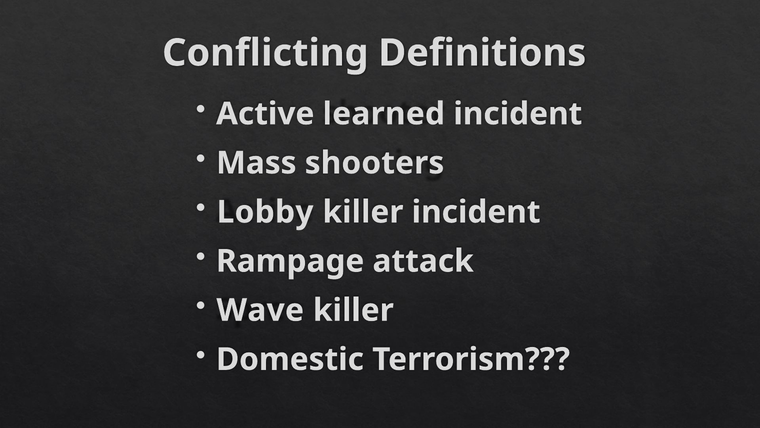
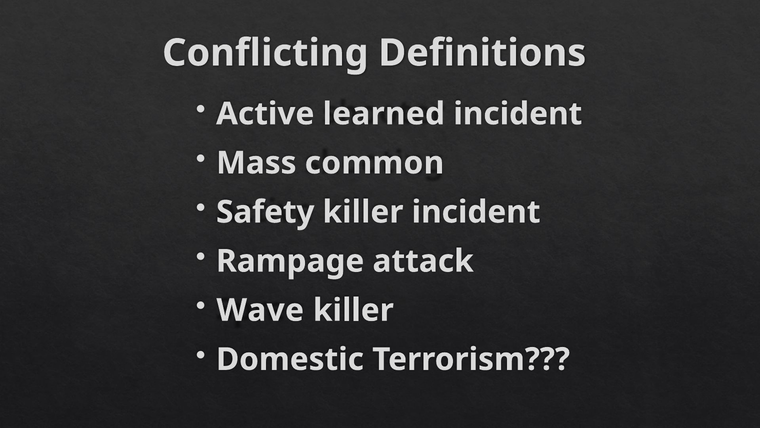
shooters: shooters -> common
Lobby: Lobby -> Safety
